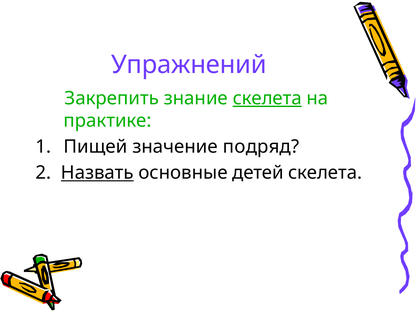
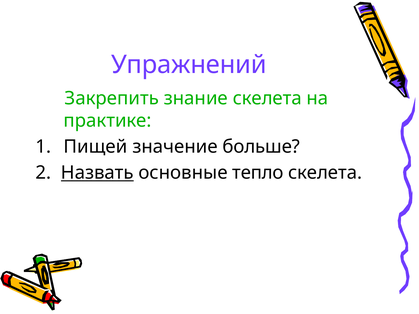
скелета at (267, 98) underline: present -> none
подряд: подряд -> больше
детей: детей -> тепло
